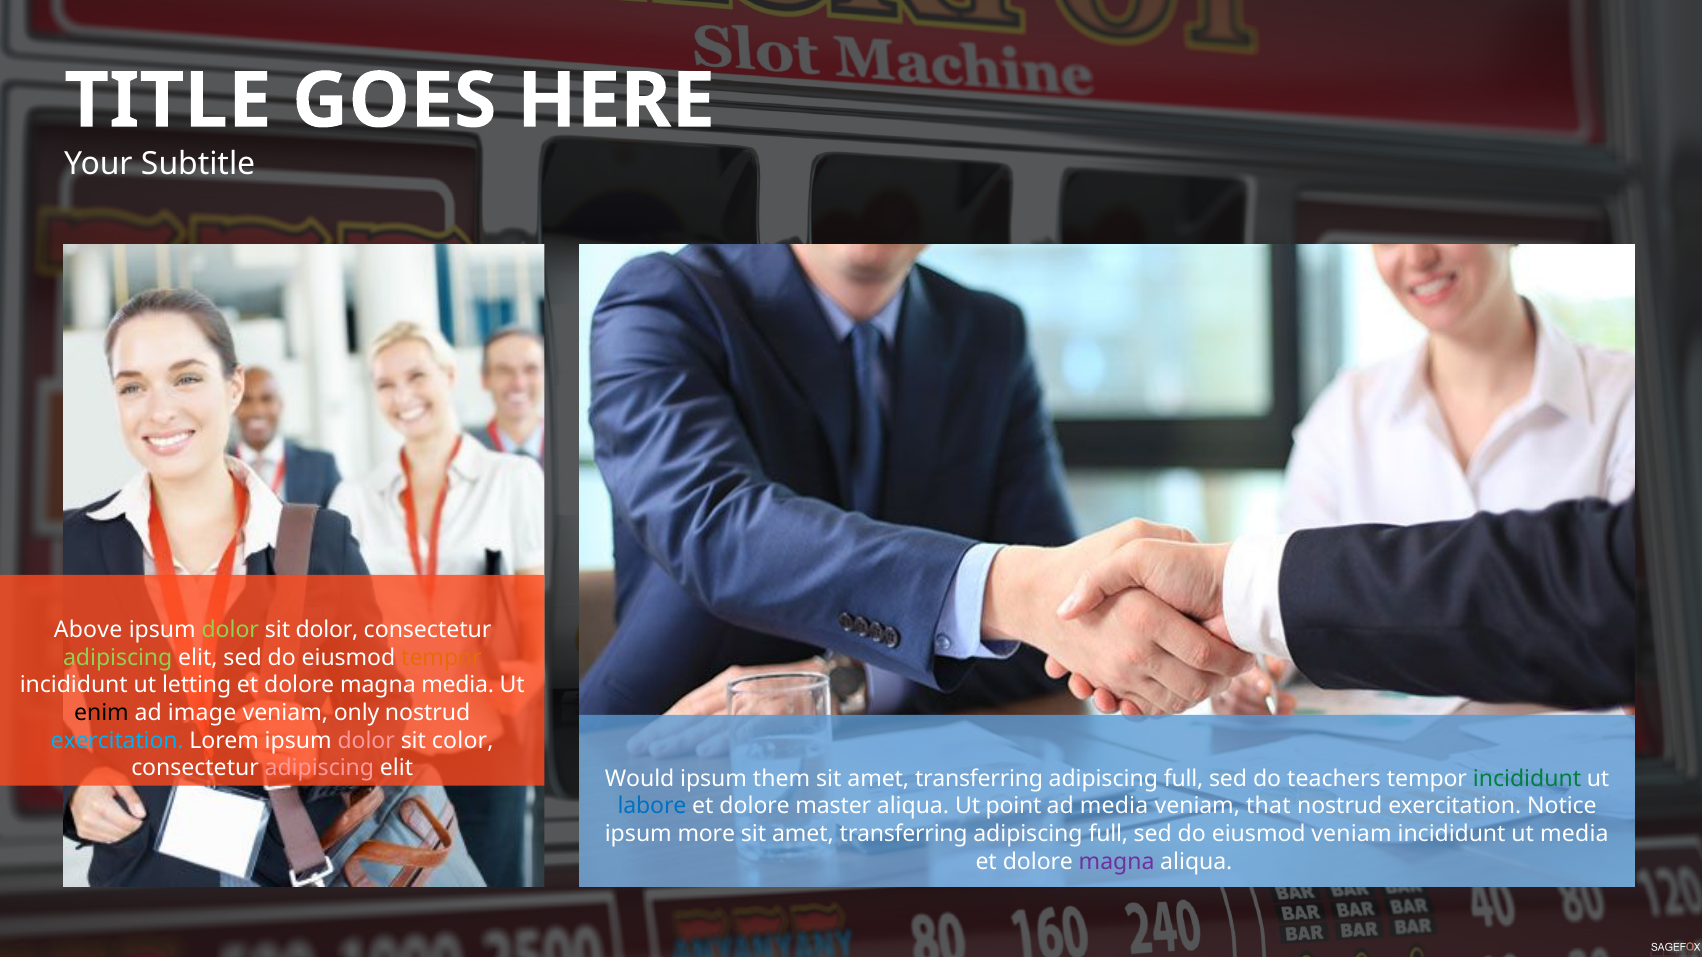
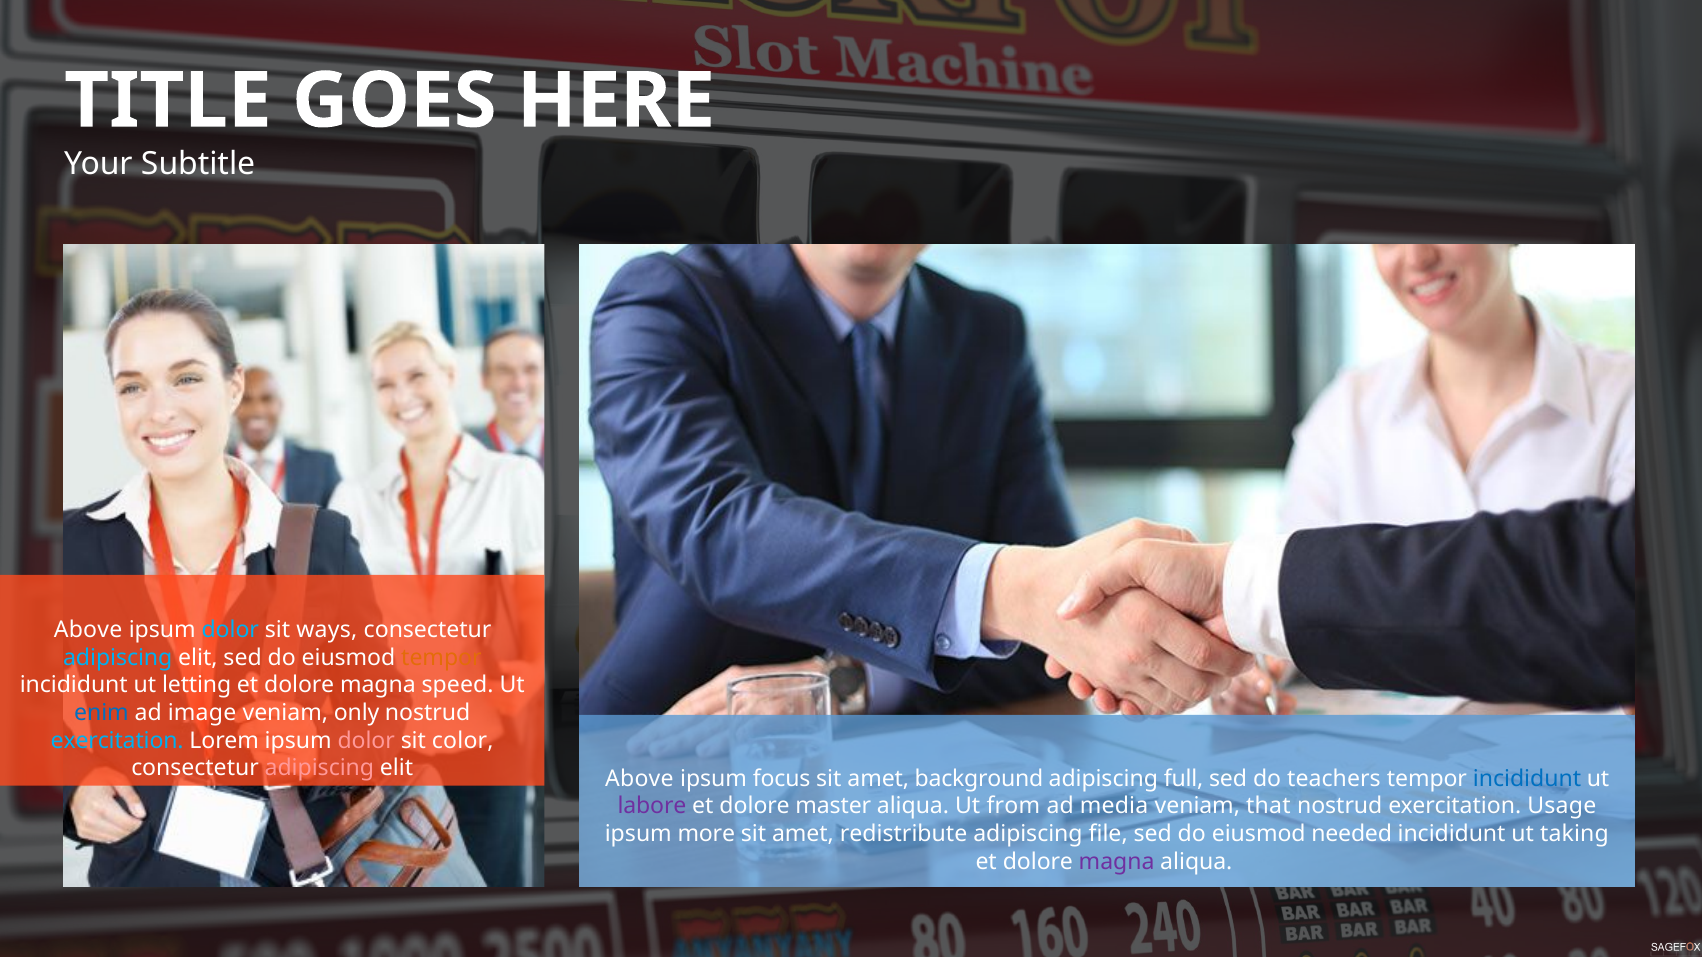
dolor at (230, 630) colour: light green -> light blue
sit dolor: dolor -> ways
adipiscing at (118, 658) colour: light green -> light blue
magna media: media -> speed
enim colour: black -> blue
Would at (640, 779): Would -> Above
them: them -> focus
transferring at (979, 779): transferring -> background
incididunt at (1527, 779) colour: green -> blue
labore colour: blue -> purple
point: point -> from
Notice: Notice -> Usage
transferring at (904, 834): transferring -> redistribute
full at (1108, 834): full -> file
eiusmod veniam: veniam -> needed
ut media: media -> taking
